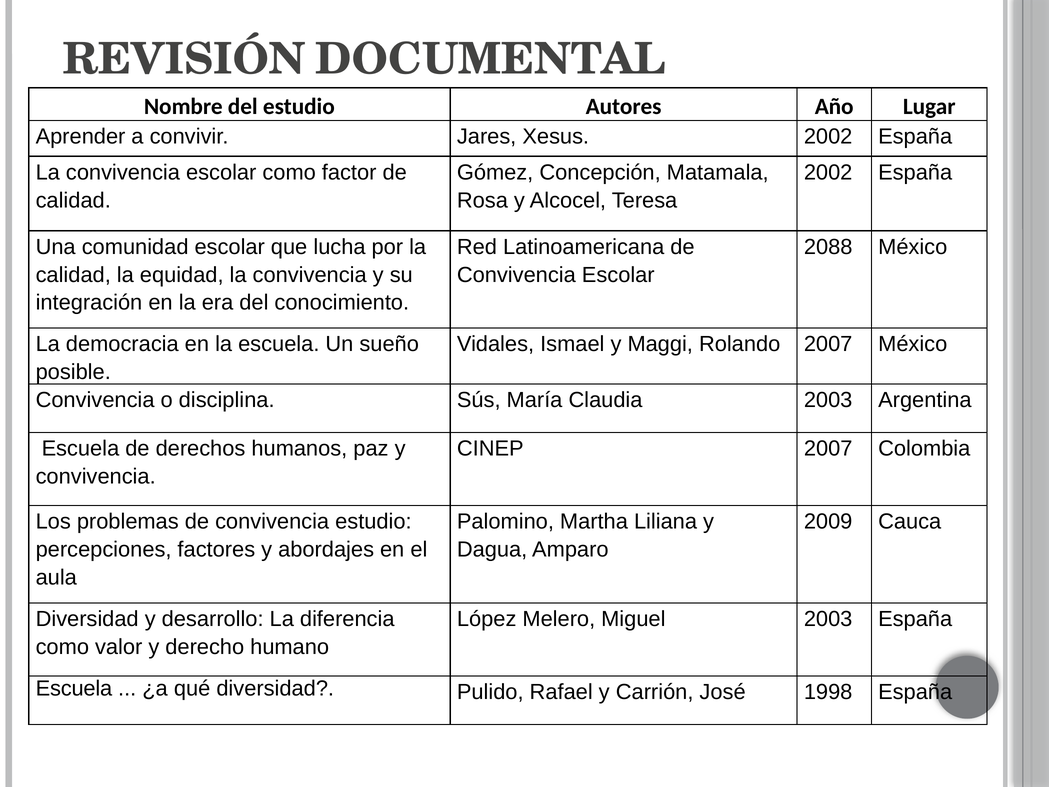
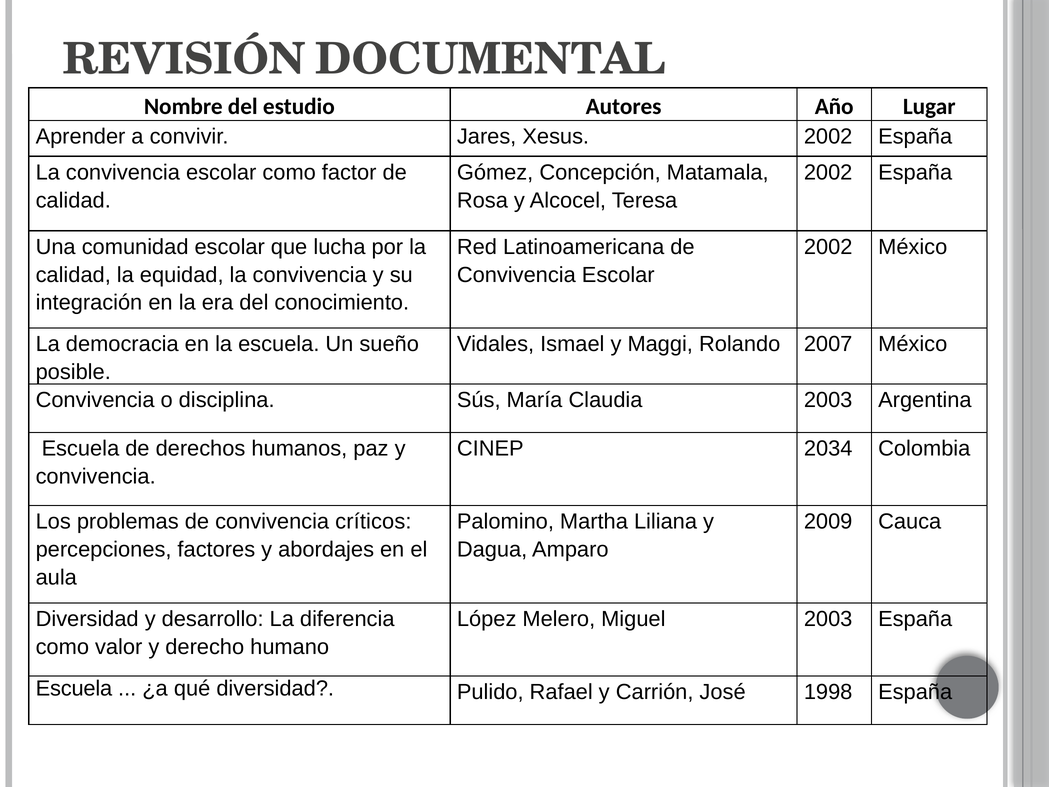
2088 at (828, 247): 2088 -> 2002
CINEP 2007: 2007 -> 2034
convivencia estudio: estudio -> críticos
